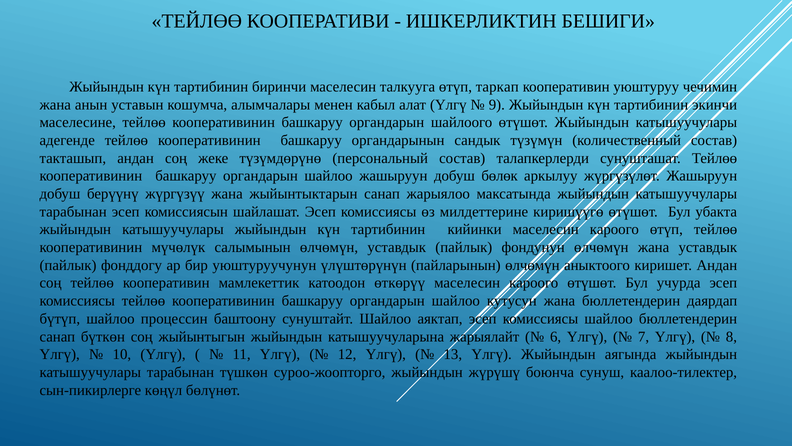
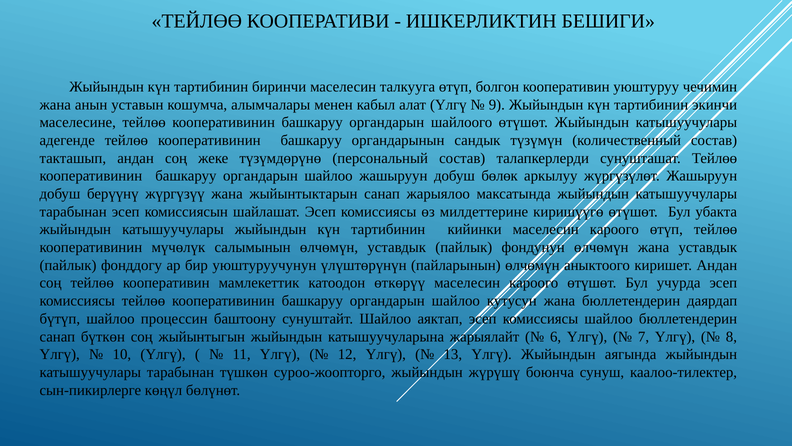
таркап: таркап -> болгон
